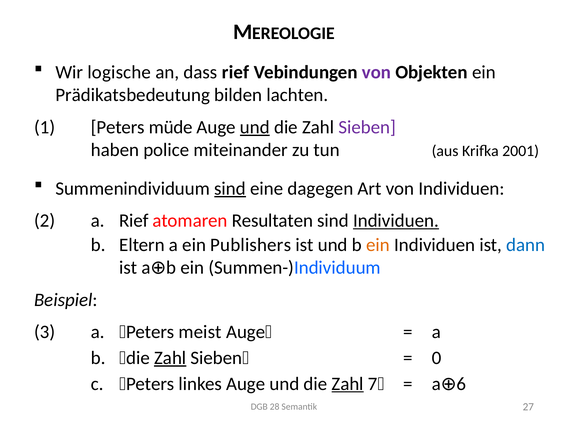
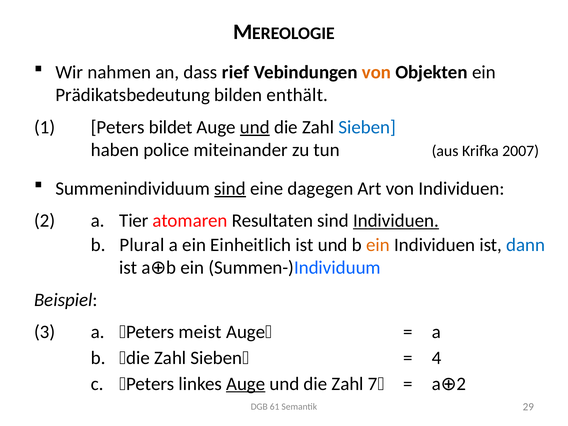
logische: logische -> nahmen
von at (377, 72) colour: purple -> orange
lachten: lachten -> enthält
müde: müde -> bildet
Sieben colour: purple -> blue
2001: 2001 -> 2007
a Rief: Rief -> Tier
Eltern: Eltern -> Plural
Publishers: Publishers -> Einheitlich
Zahl at (170, 358) underline: present -> none
0: 0 -> 4
Auge at (246, 384) underline: none -> present
Zahl at (348, 384) underline: present -> none
a 6: 6 -> 2
28: 28 -> 61
27: 27 -> 29
